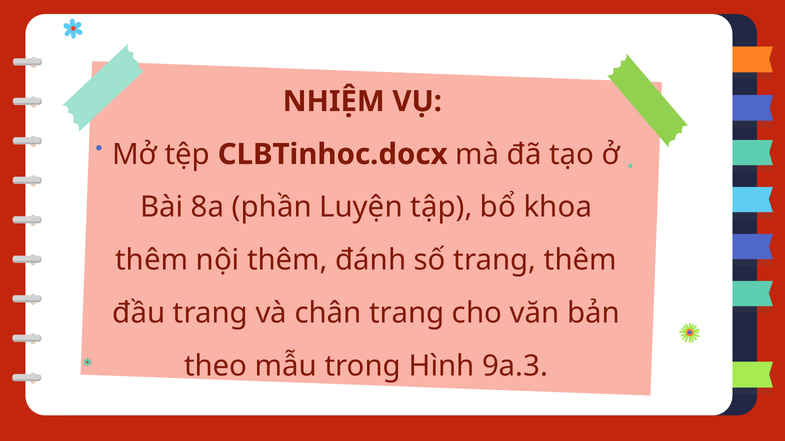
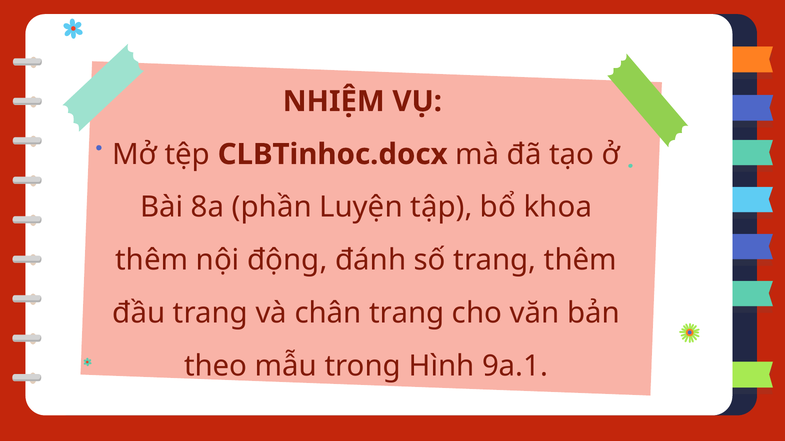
nội thêm: thêm -> động
9a.3: 9a.3 -> 9a.1
